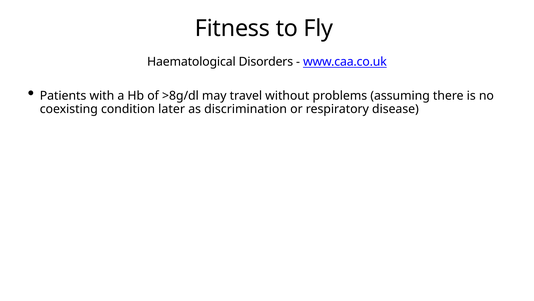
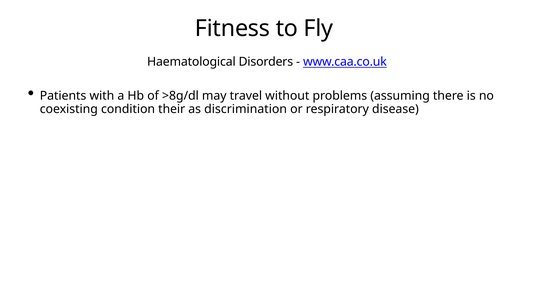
later: later -> their
